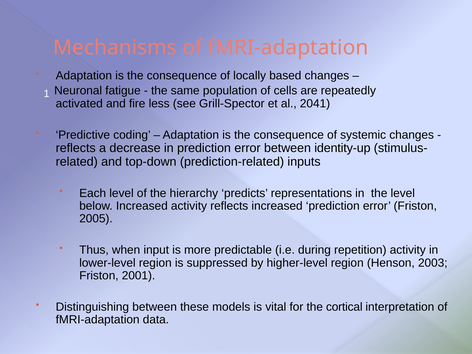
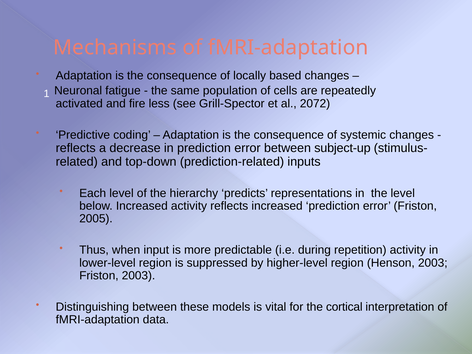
2041: 2041 -> 2072
identity-up: identity-up -> subject-up
Friston 2001: 2001 -> 2003
